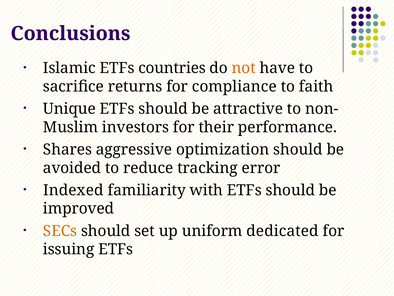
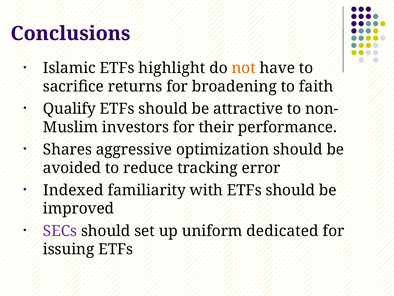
countries: countries -> highlight
compliance: compliance -> broadening
Unique: Unique -> Qualify
SECs colour: orange -> purple
